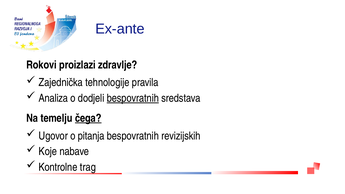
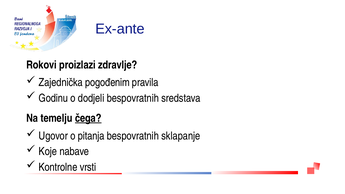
tehnologije: tehnologije -> pogođenim
Analiza: Analiza -> Godinu
bespovratnih at (133, 98) underline: present -> none
revizijskih: revizijskih -> sklapanje
trag: trag -> vrsti
